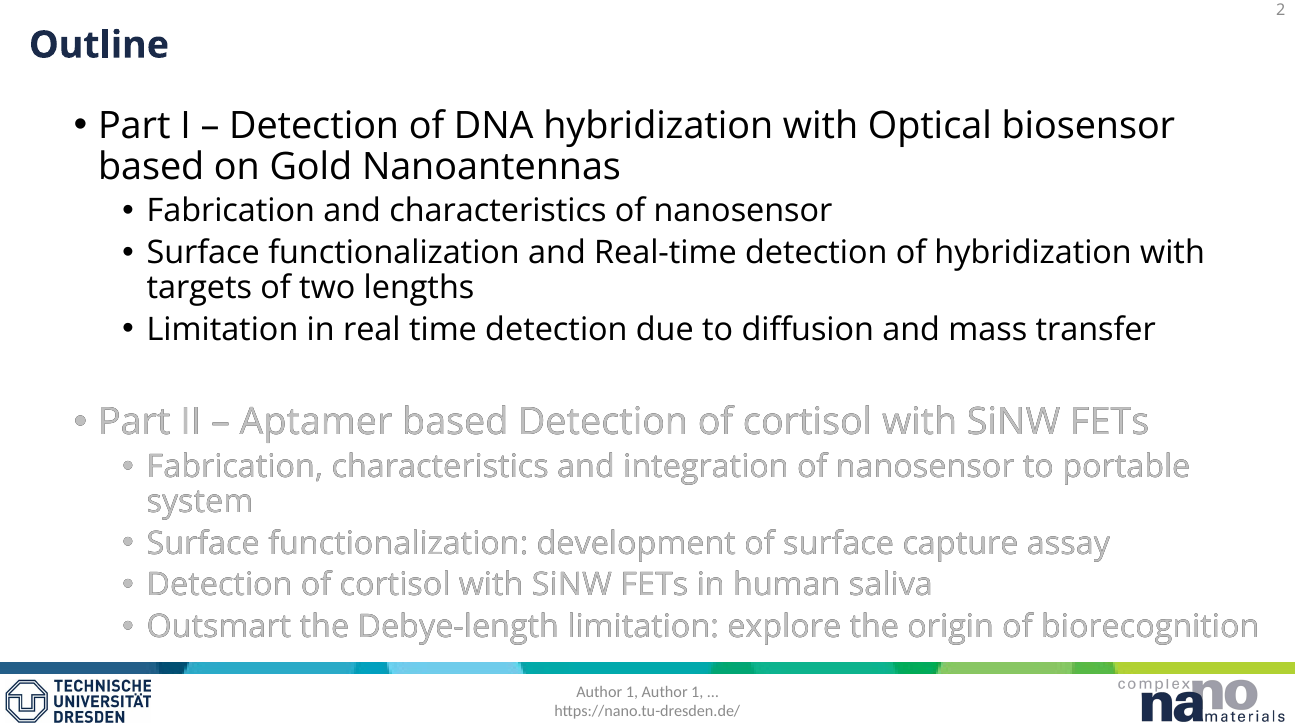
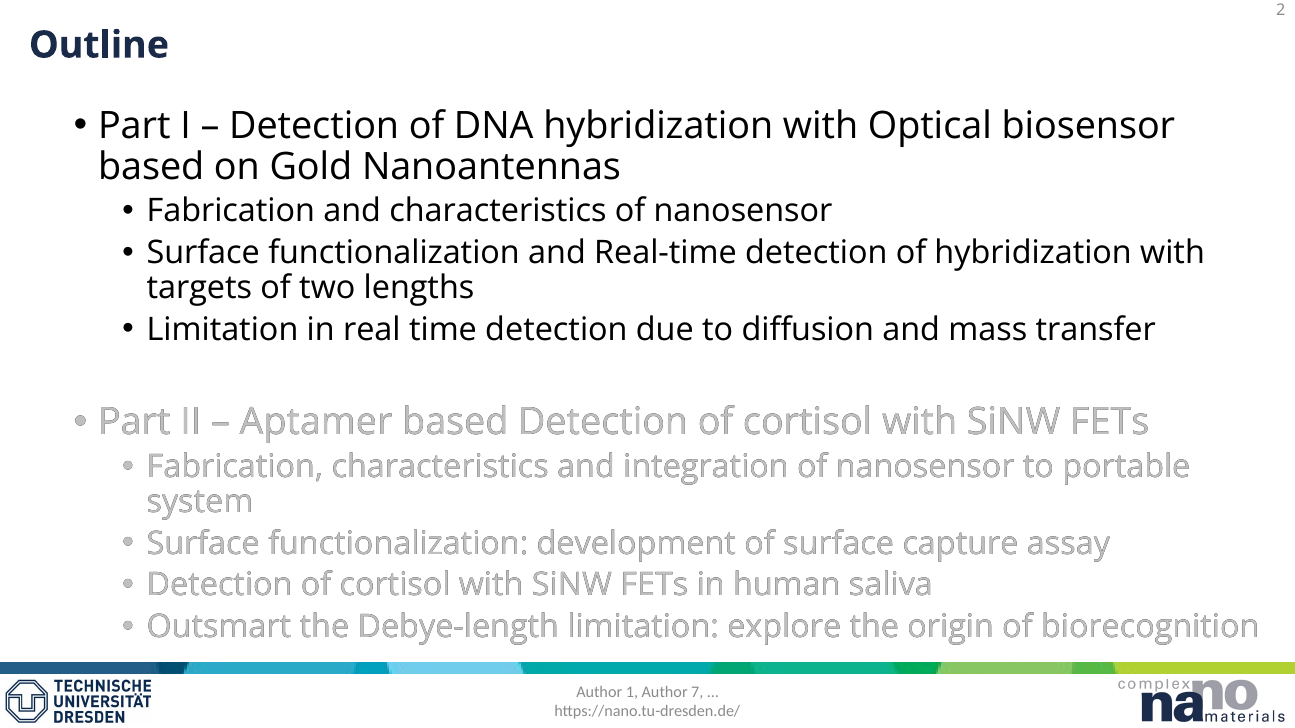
1 Author 1: 1 -> 7
